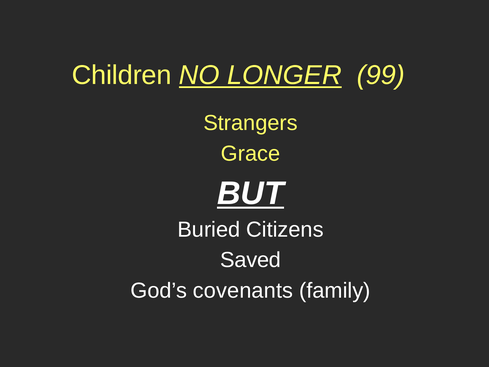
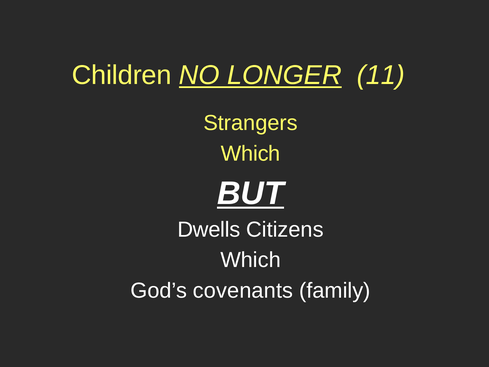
99: 99 -> 11
Grace at (251, 153): Grace -> Which
Buried: Buried -> Dwells
Saved at (251, 260): Saved -> Which
